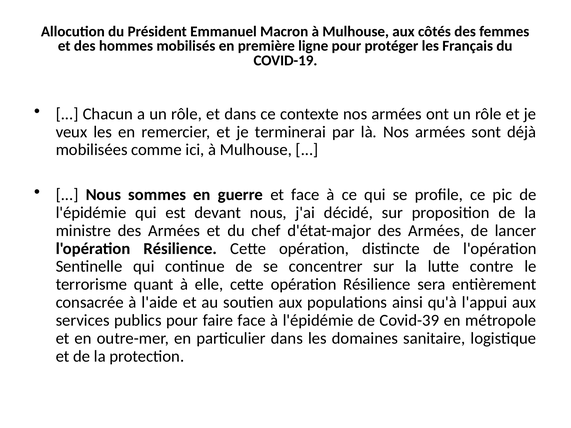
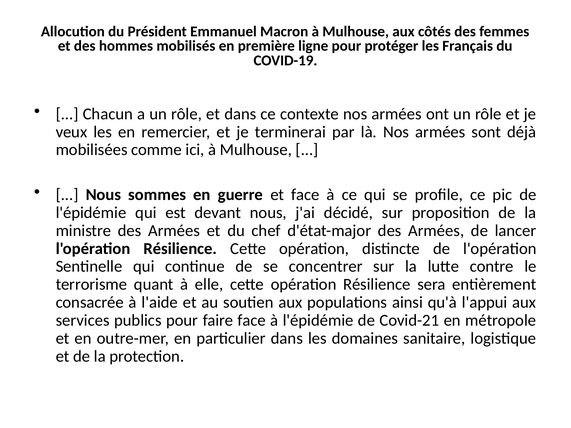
Covid-39: Covid-39 -> Covid-21
